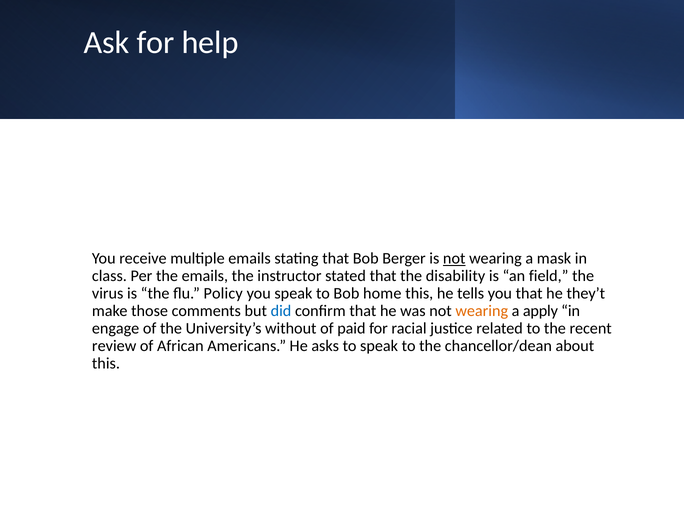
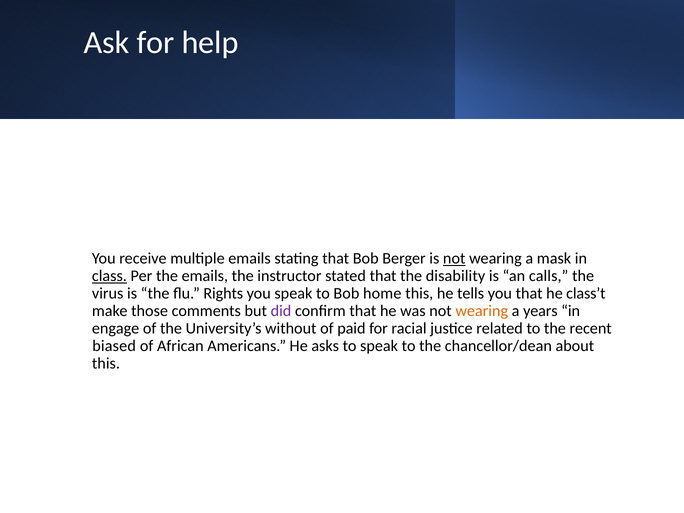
class underline: none -> present
field: field -> calls
Policy: Policy -> Rights
they’t: they’t -> class’t
did colour: blue -> purple
apply: apply -> years
review: review -> biased
